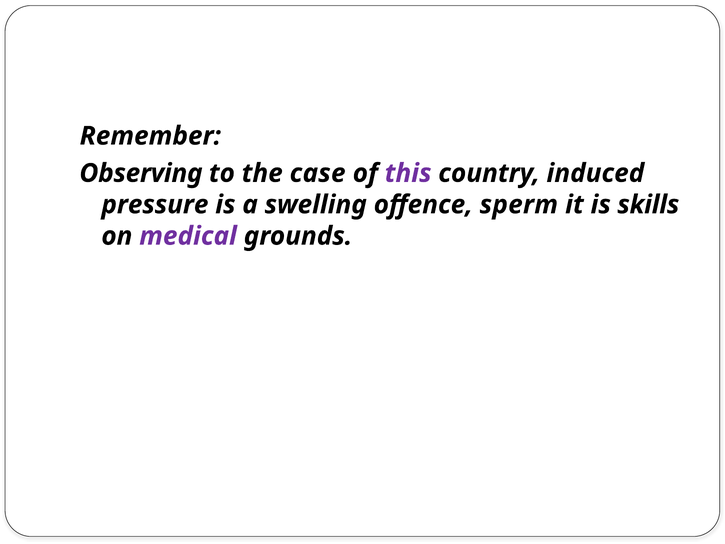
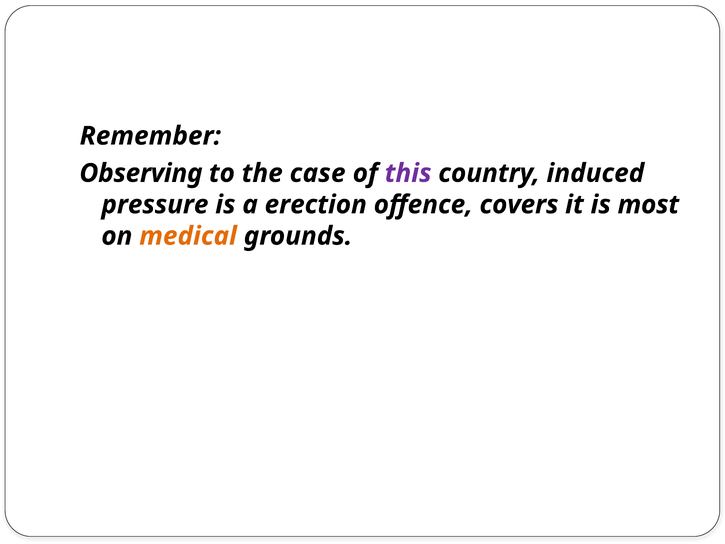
swelling: swelling -> erection
sperm: sperm -> covers
skills: skills -> most
medical colour: purple -> orange
